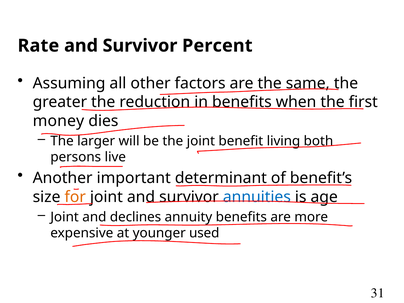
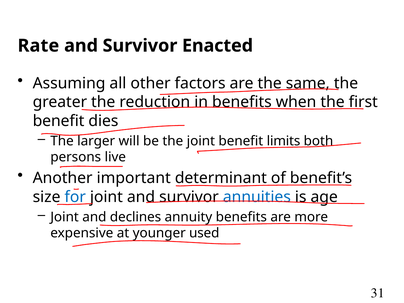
Percent: Percent -> Enacted
money at (58, 121): money -> benefit
living: living -> limits
for colour: orange -> blue
